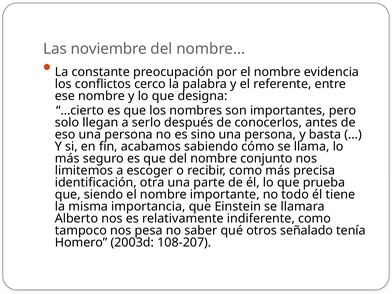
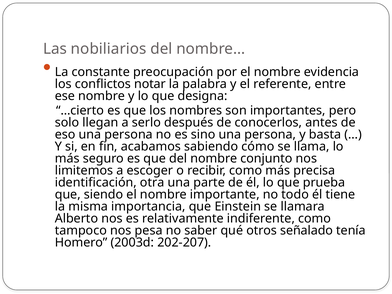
noviembre: noviembre -> nobiliarios
cerco: cerco -> notar
108-207: 108-207 -> 202-207
